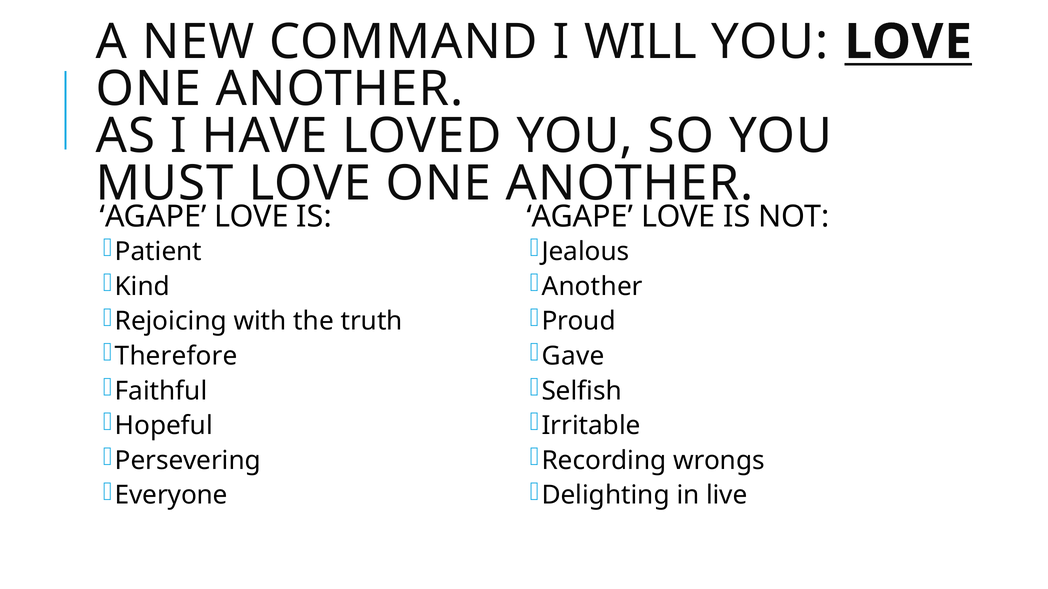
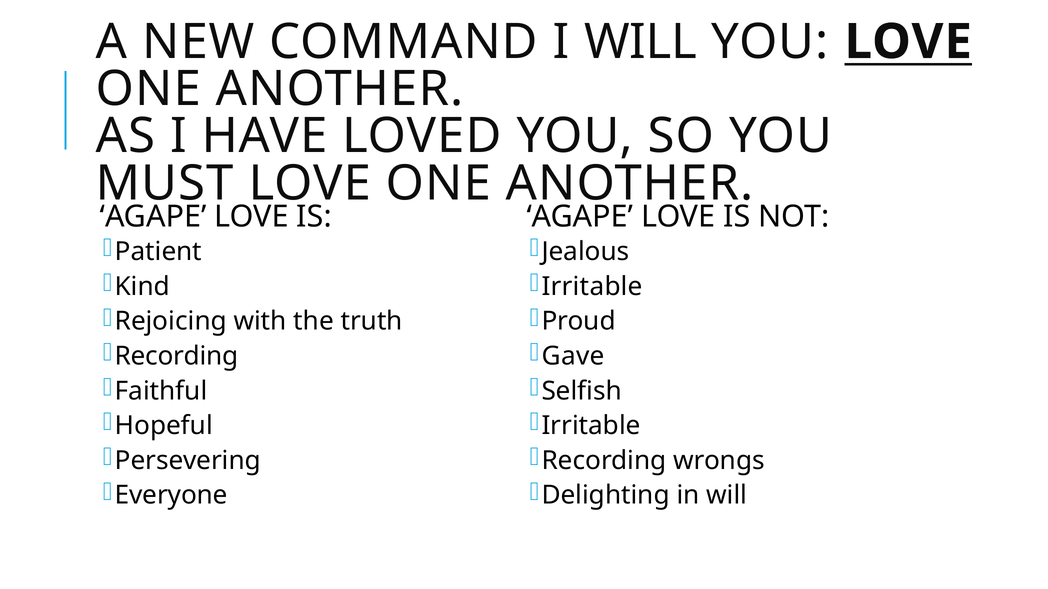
Another at (592, 287): Another -> Irritable
Therefore at (176, 356): Therefore -> Recording
in live: live -> will
